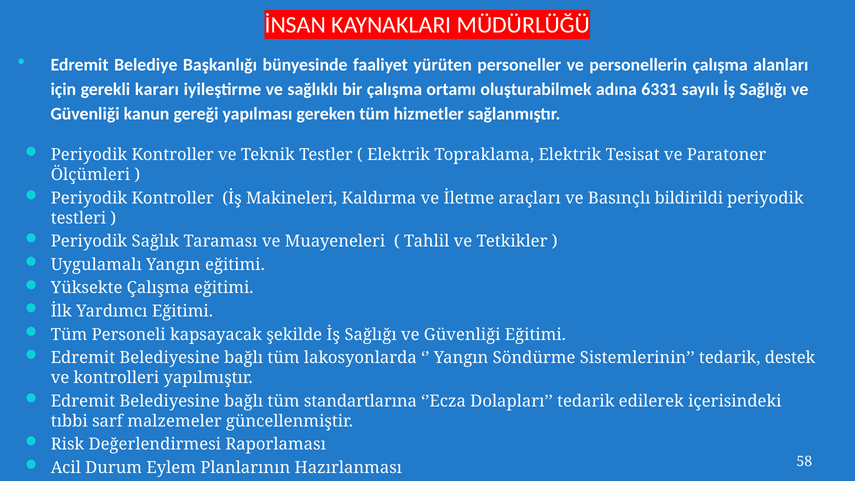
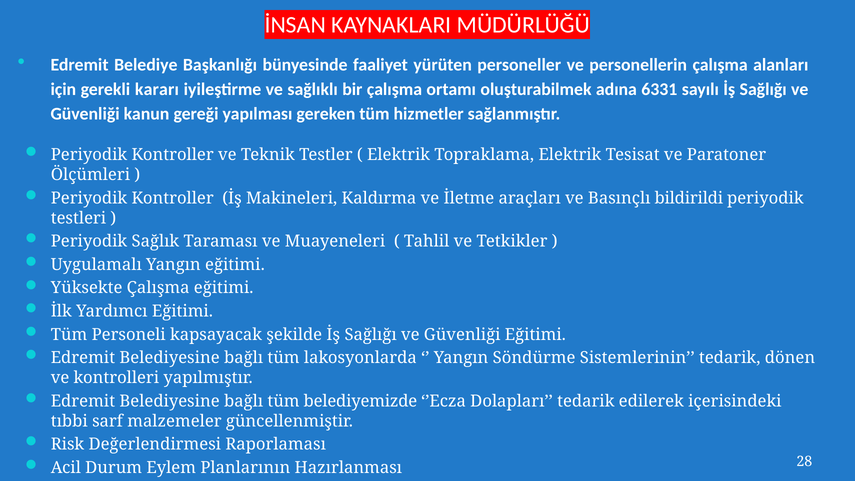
destek: destek -> dönen
standartlarına: standartlarına -> belediyemizde
58: 58 -> 28
